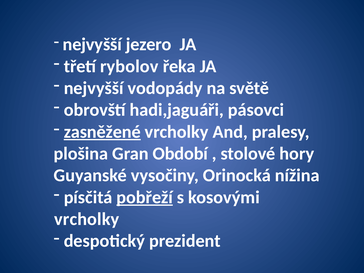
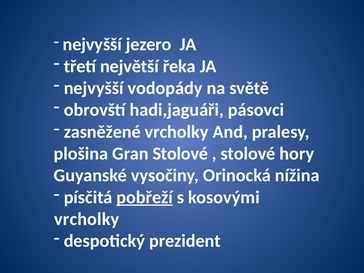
rybolov: rybolov -> největší
zasněžené underline: present -> none
Gran Období: Období -> Stolové
